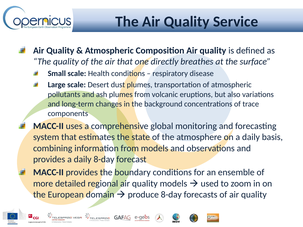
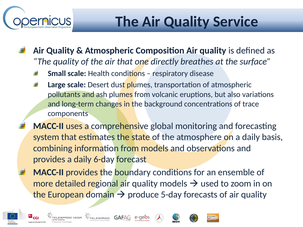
daily 8-day: 8-day -> 6-day
produce 8-day: 8-day -> 5-day
